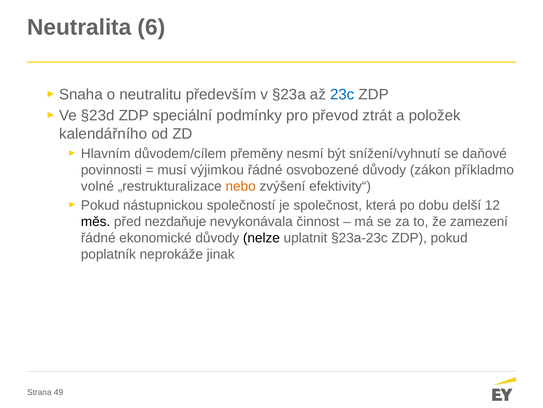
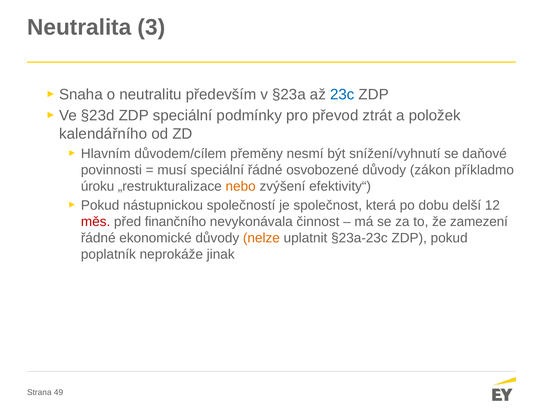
6: 6 -> 3
musí výjimkou: výjimkou -> speciální
volné: volné -> úroku
měs colour: black -> red
nezdaňuje: nezdaňuje -> finančního
nelze colour: black -> orange
